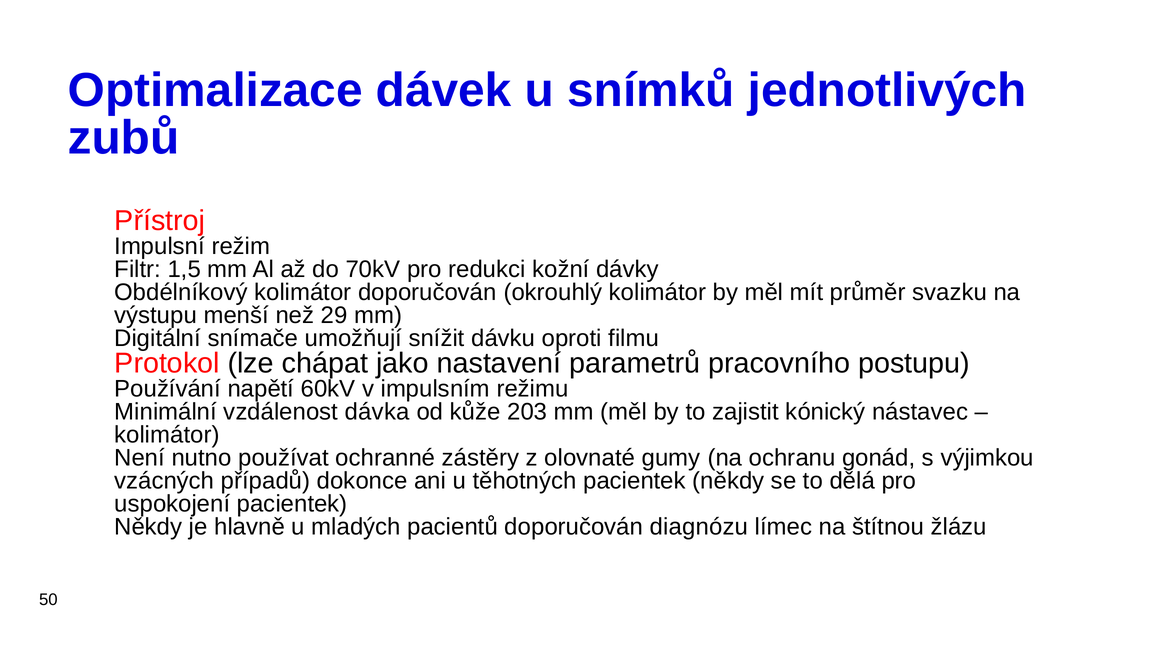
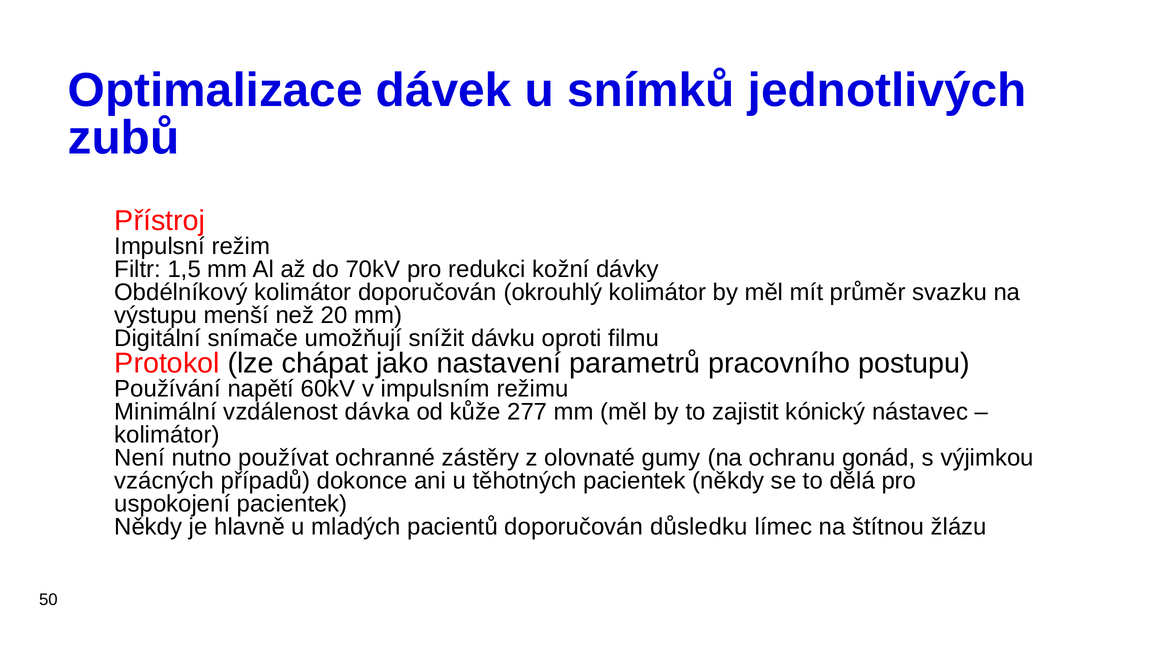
29: 29 -> 20
203: 203 -> 277
diagnózu: diagnózu -> důsledku
